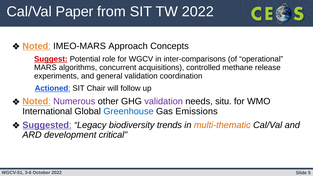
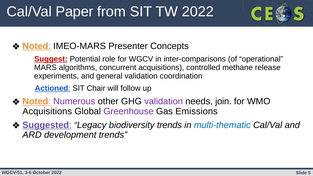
Approach: Approach -> Presenter
situ: situ -> join
International at (47, 111): International -> Acquisitions
Greenhouse colour: blue -> purple
multi-thematic colour: orange -> blue
development critical: critical -> trends
